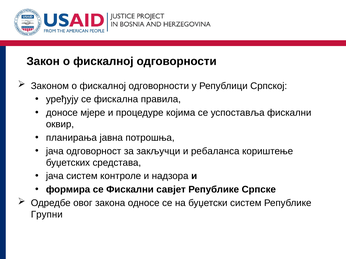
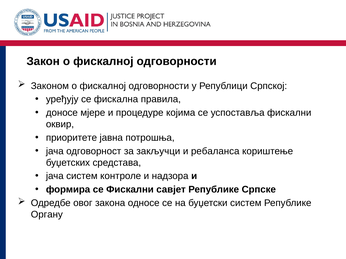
планирања: планирања -> приоритете
Групни: Групни -> Органу
